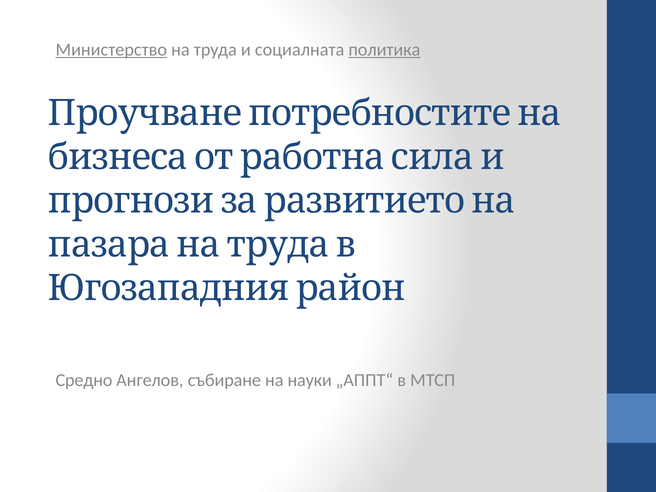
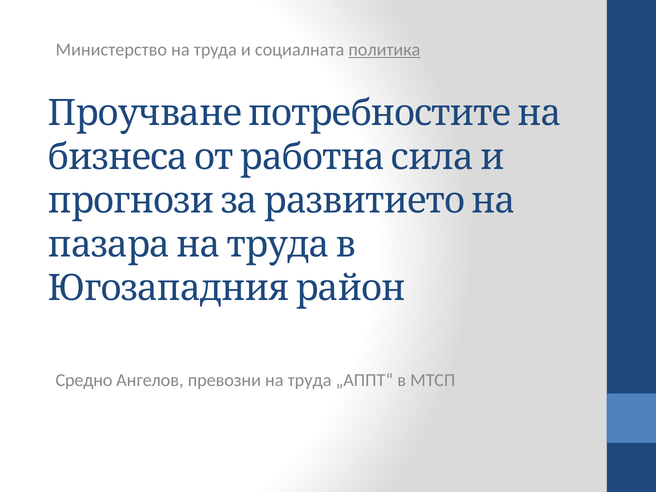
Министерство underline: present -> none
събиране: събиране -> превозни
науки at (310, 380): науки -> труда
